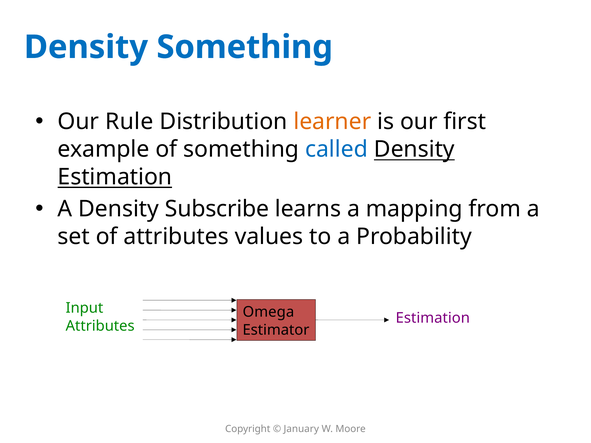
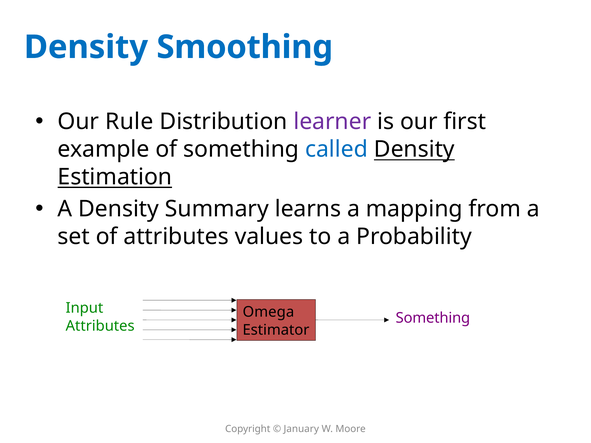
Density Something: Something -> Smoothing
learner colour: orange -> purple
Subscribe: Subscribe -> Summary
Estimation at (433, 318): Estimation -> Something
